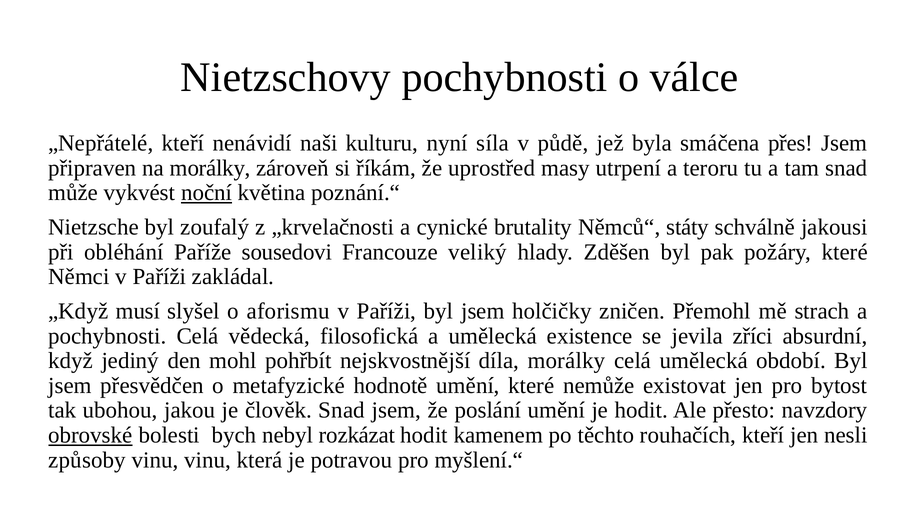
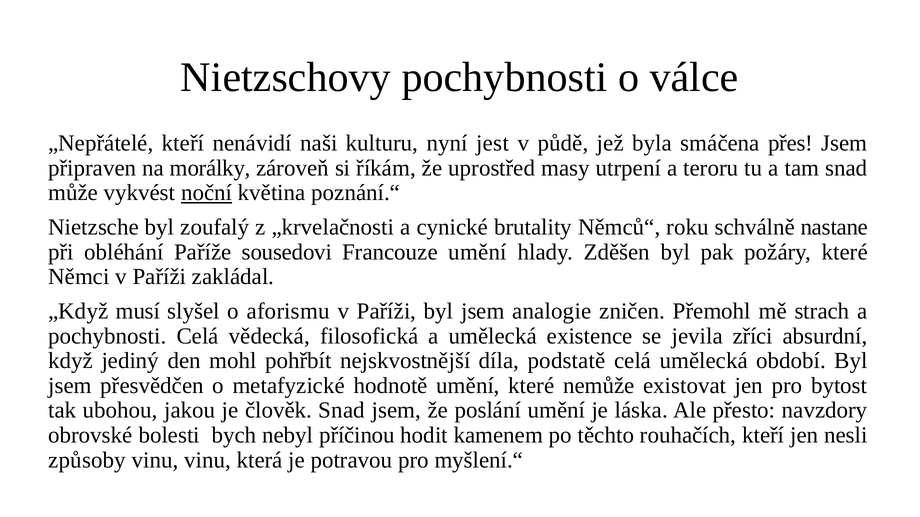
síla: síla -> jest
státy: státy -> roku
jakousi: jakousi -> nastane
Francouze veliký: veliký -> umění
holčičky: holčičky -> analogie
díla morálky: morálky -> podstatě
je hodit: hodit -> láska
obrovské underline: present -> none
rozkázat: rozkázat -> příčinou
